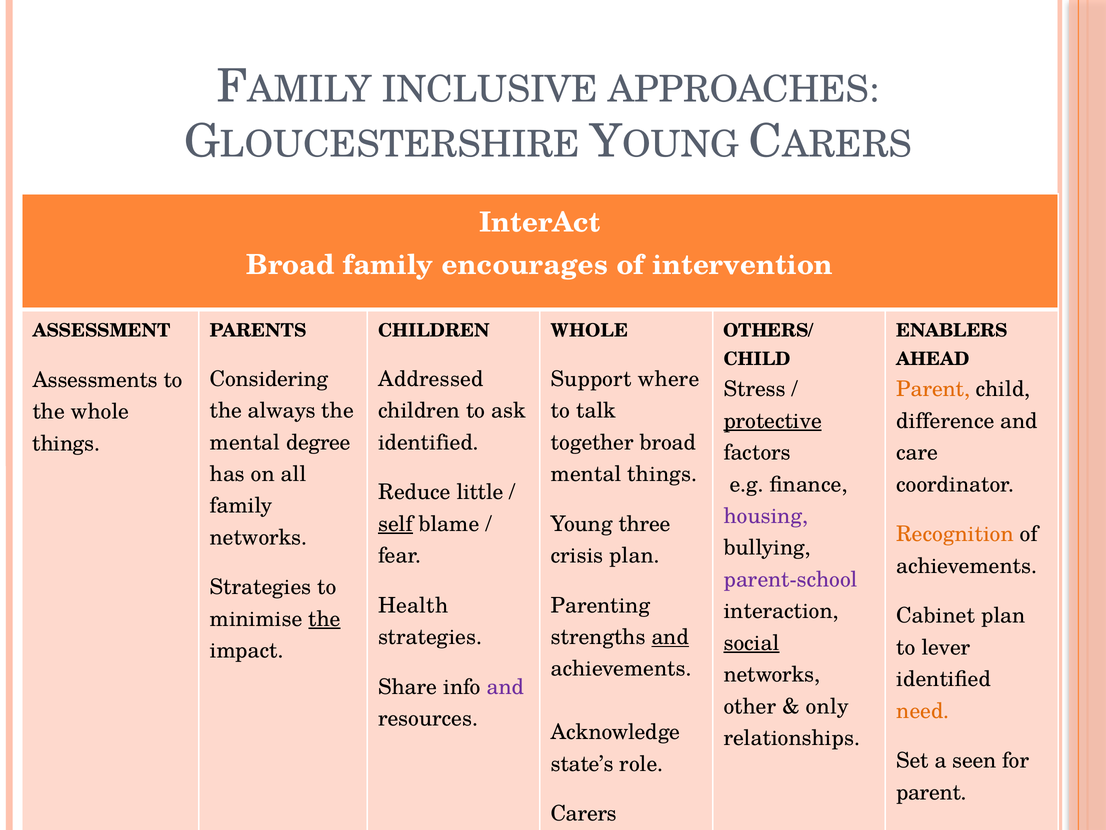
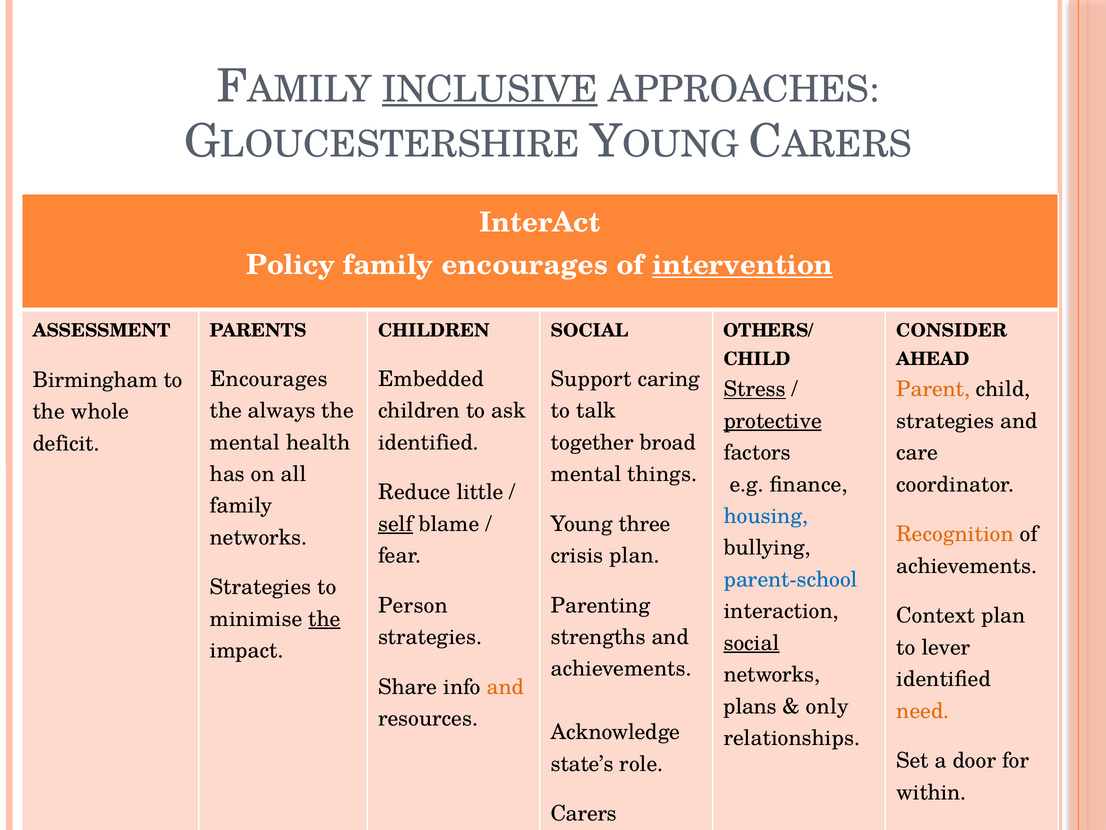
INCLUSIVE underline: none -> present
Broad at (291, 265): Broad -> Policy
intervention underline: none -> present
WHOLE at (590, 330): WHOLE -> SOCIAL
ENABLERS: ENABLERS -> CONSIDER
Considering at (269, 379): Considering -> Encourages
Addressed: Addressed -> Embedded
where: where -> caring
Assessments: Assessments -> Birmingham
Stress underline: none -> present
difference at (945, 421): difference -> strategies
degree: degree -> health
things at (66, 443): things -> deficit
housing colour: purple -> blue
parent-school colour: purple -> blue
Health: Health -> Person
Cabinet: Cabinet -> Context
and at (670, 637) underline: present -> none
and at (505, 687) colour: purple -> orange
other: other -> plans
seen: seen -> door
parent at (931, 792): parent -> within
